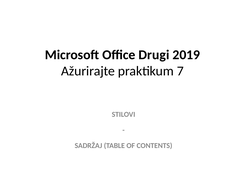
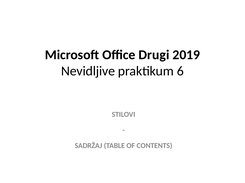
Ažurirajte: Ažurirajte -> Nevidljive
7: 7 -> 6
